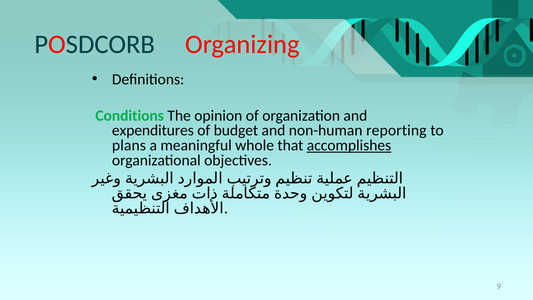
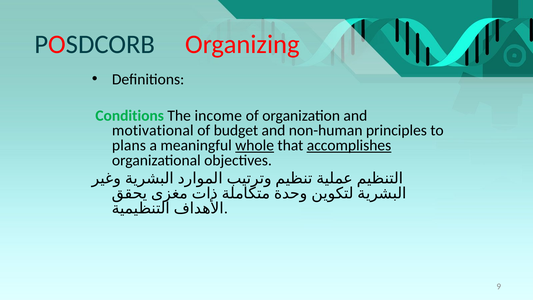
opinion: opinion -> income
expenditures: expenditures -> motivational
reporting: reporting -> principles
whole underline: none -> present
